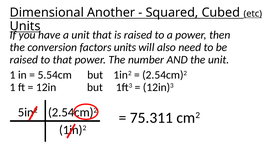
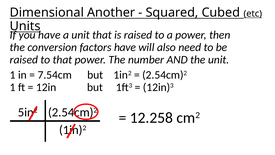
factors units: units -> have
5.54cm: 5.54cm -> 7.54cm
75.311: 75.311 -> 12.258
